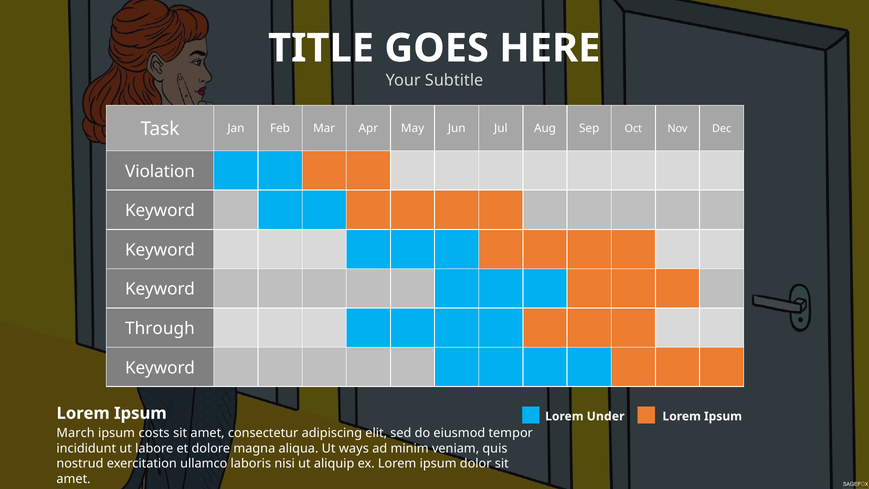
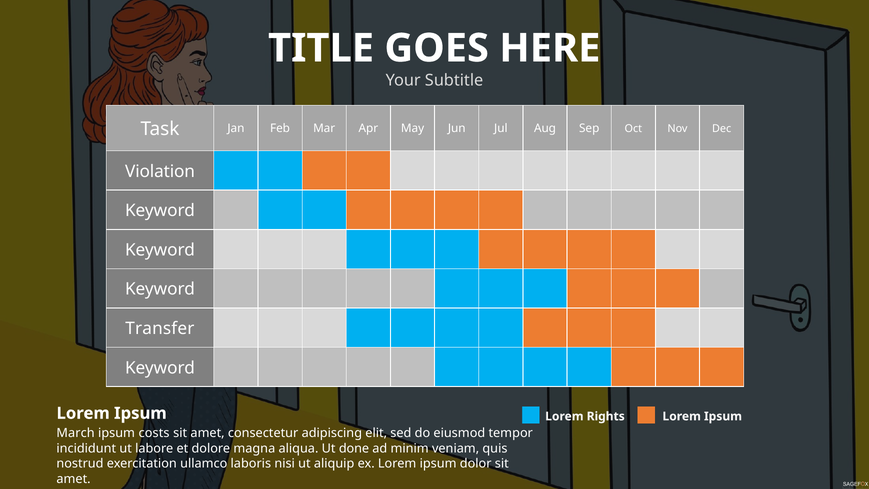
Through: Through -> Transfer
Under: Under -> Rights
ways: ways -> done
